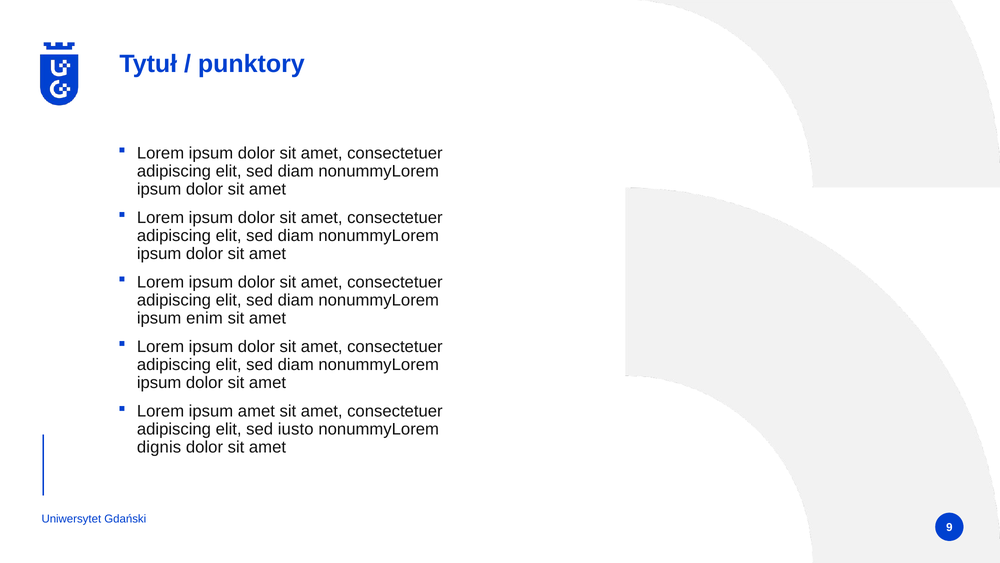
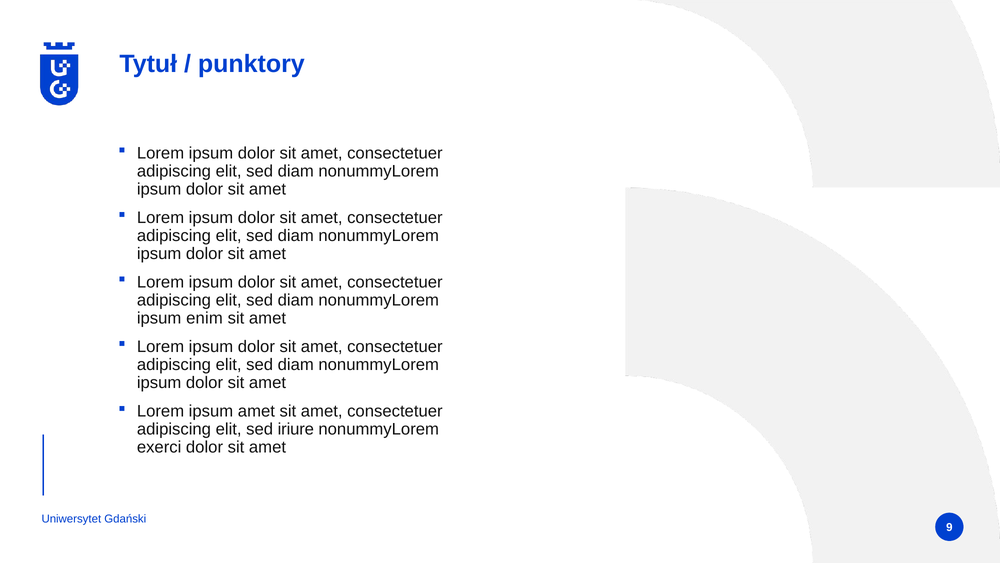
iusto: iusto -> iriure
dignis: dignis -> exerci
